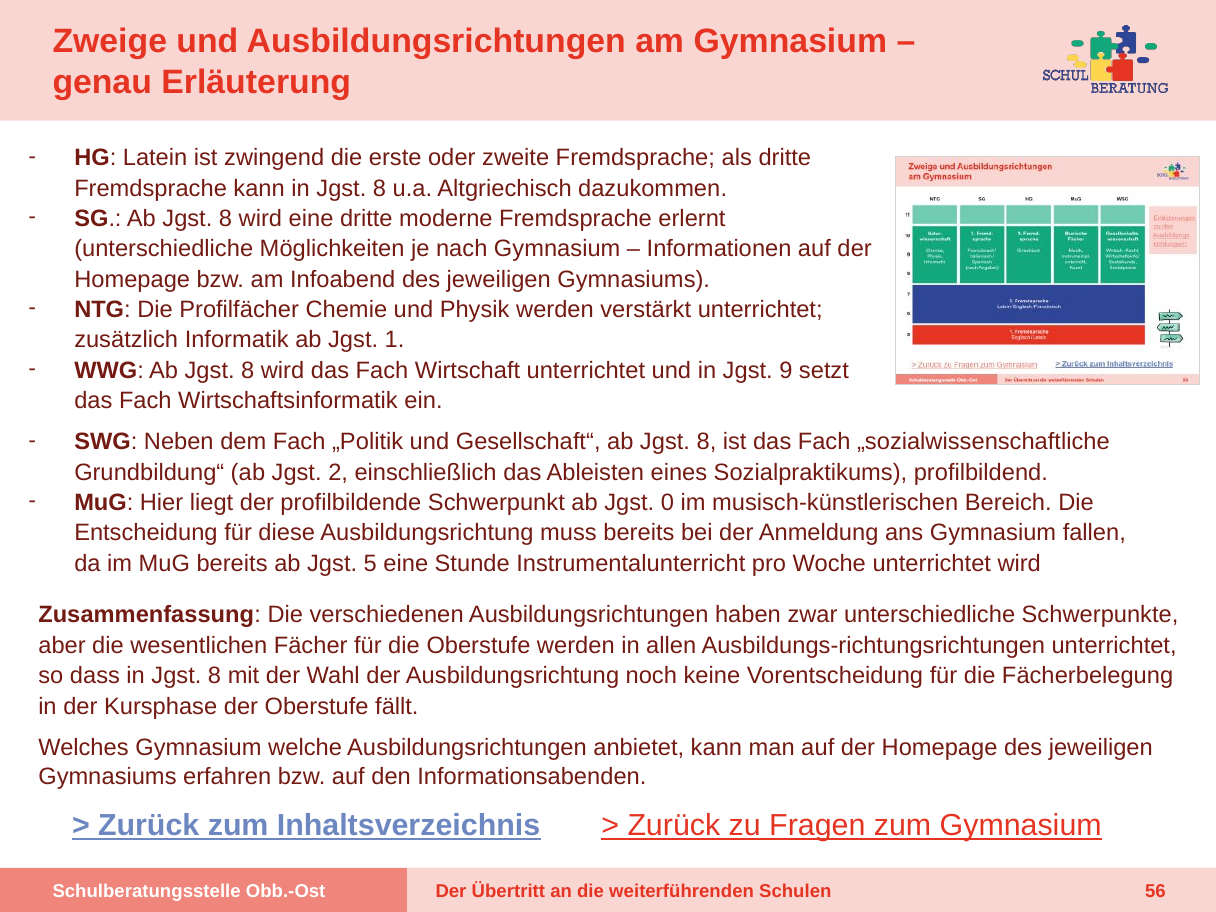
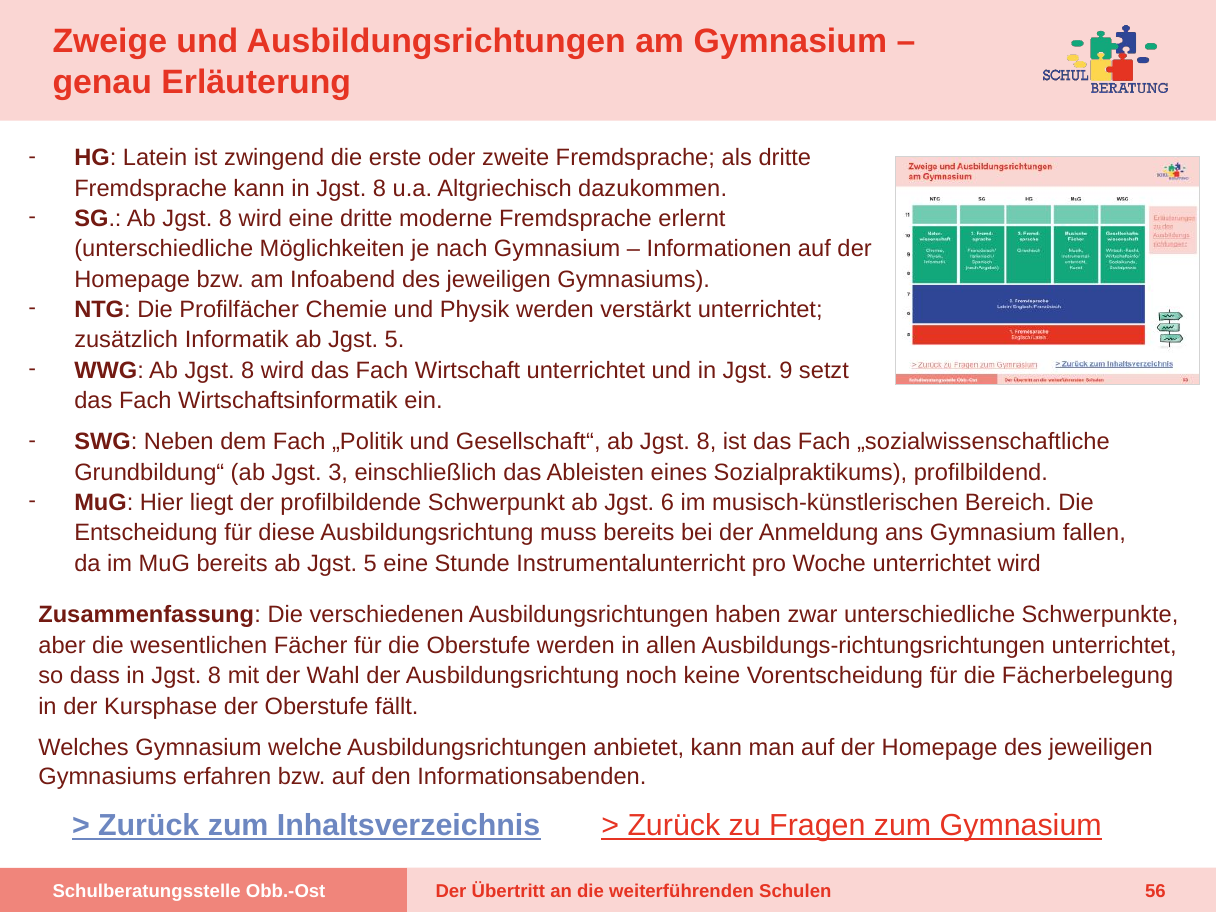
Informatik ab Jgst 1: 1 -> 5
2: 2 -> 3
0: 0 -> 6
